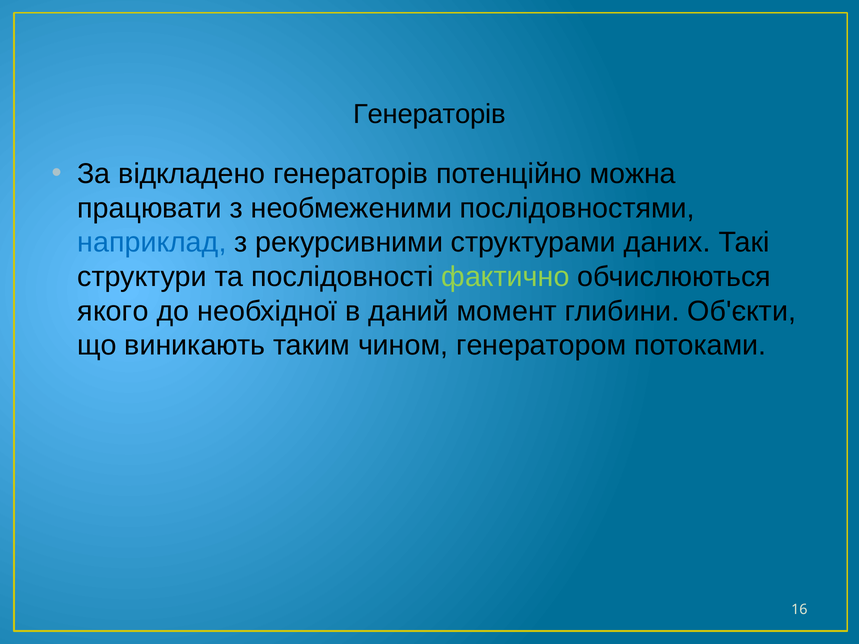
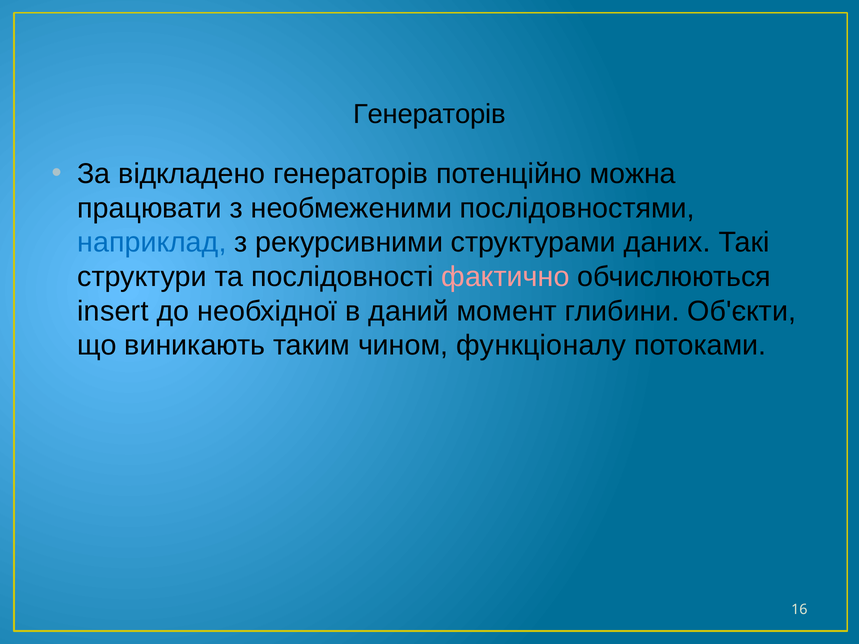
фактично colour: light green -> pink
якого: якого -> insert
генератором: генератором -> функціоналу
